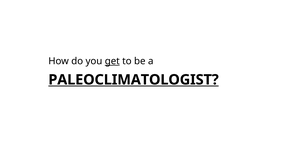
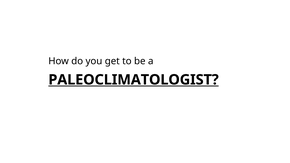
get underline: present -> none
